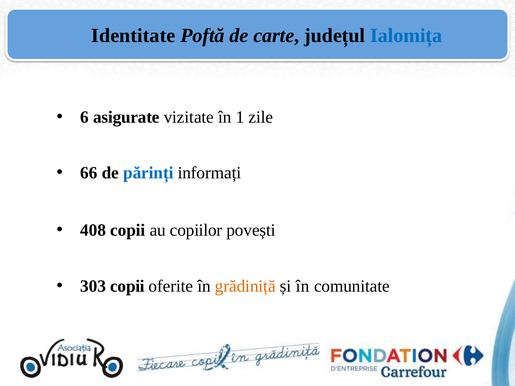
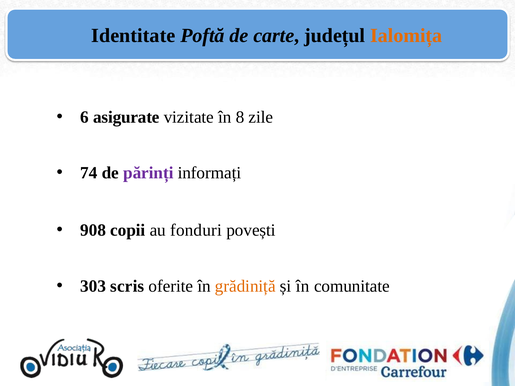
Ialomița colour: blue -> orange
1: 1 -> 8
66: 66 -> 74
părinți colour: blue -> purple
408: 408 -> 908
copiilor: copiilor -> fonduri
303 copii: copii -> scris
